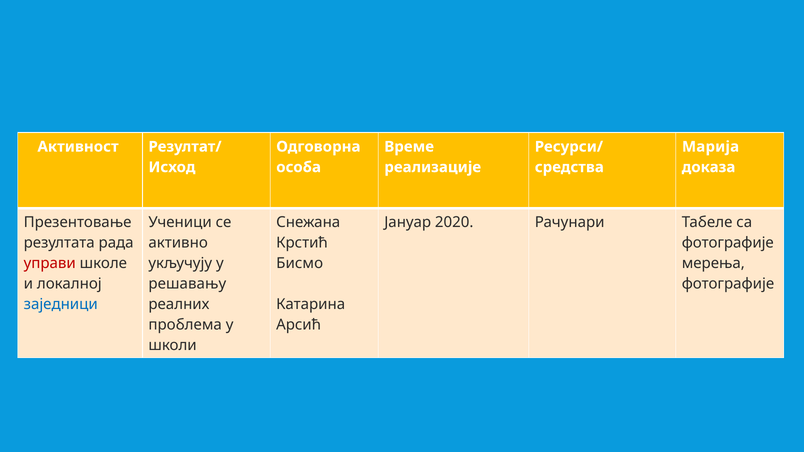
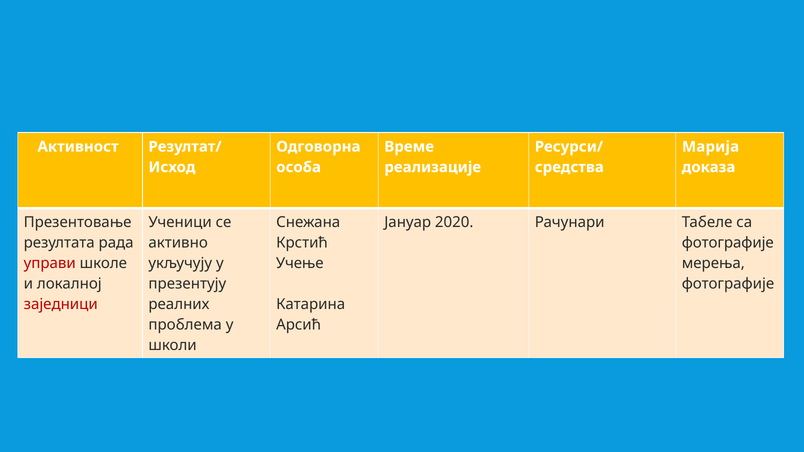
Бисмо: Бисмо -> Учење
решавању: решавању -> презентују
заједници colour: blue -> red
